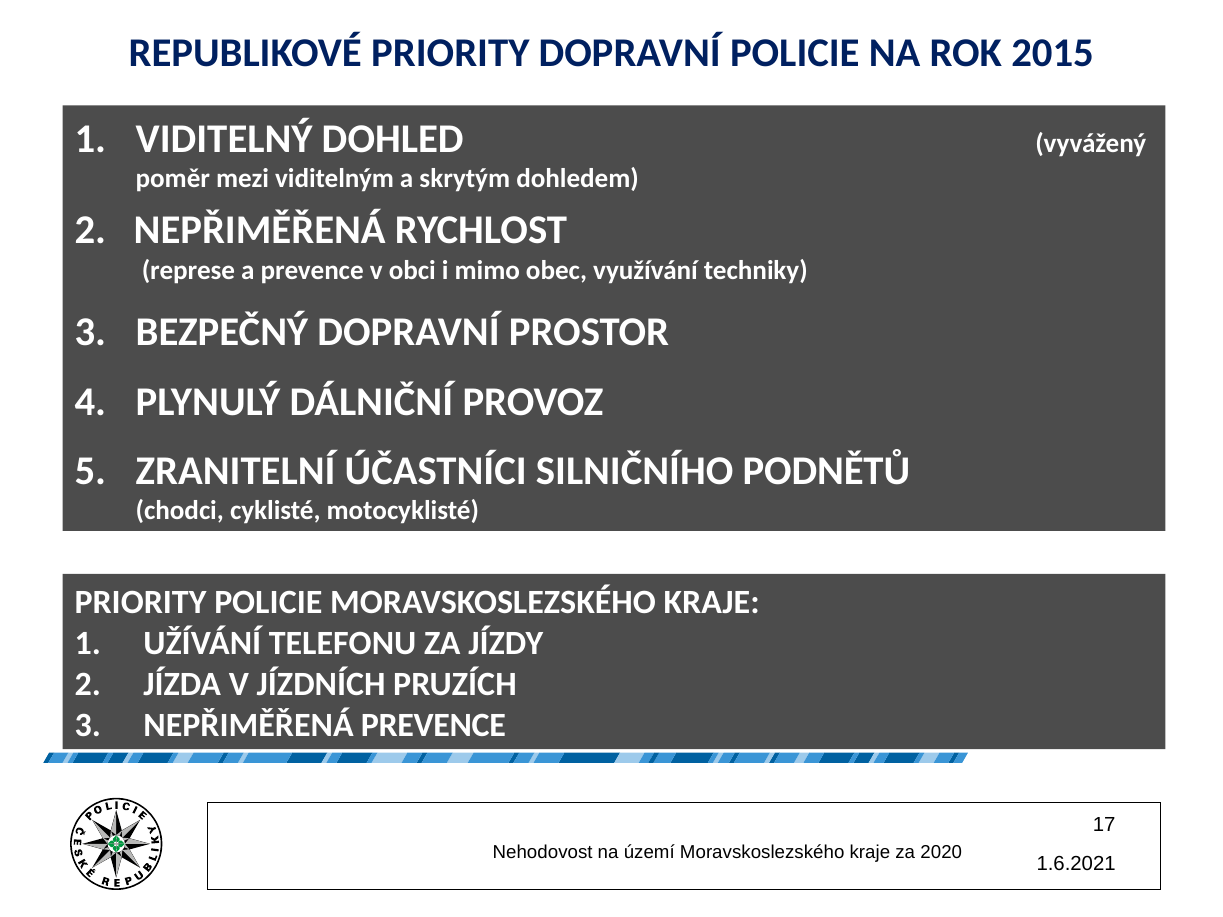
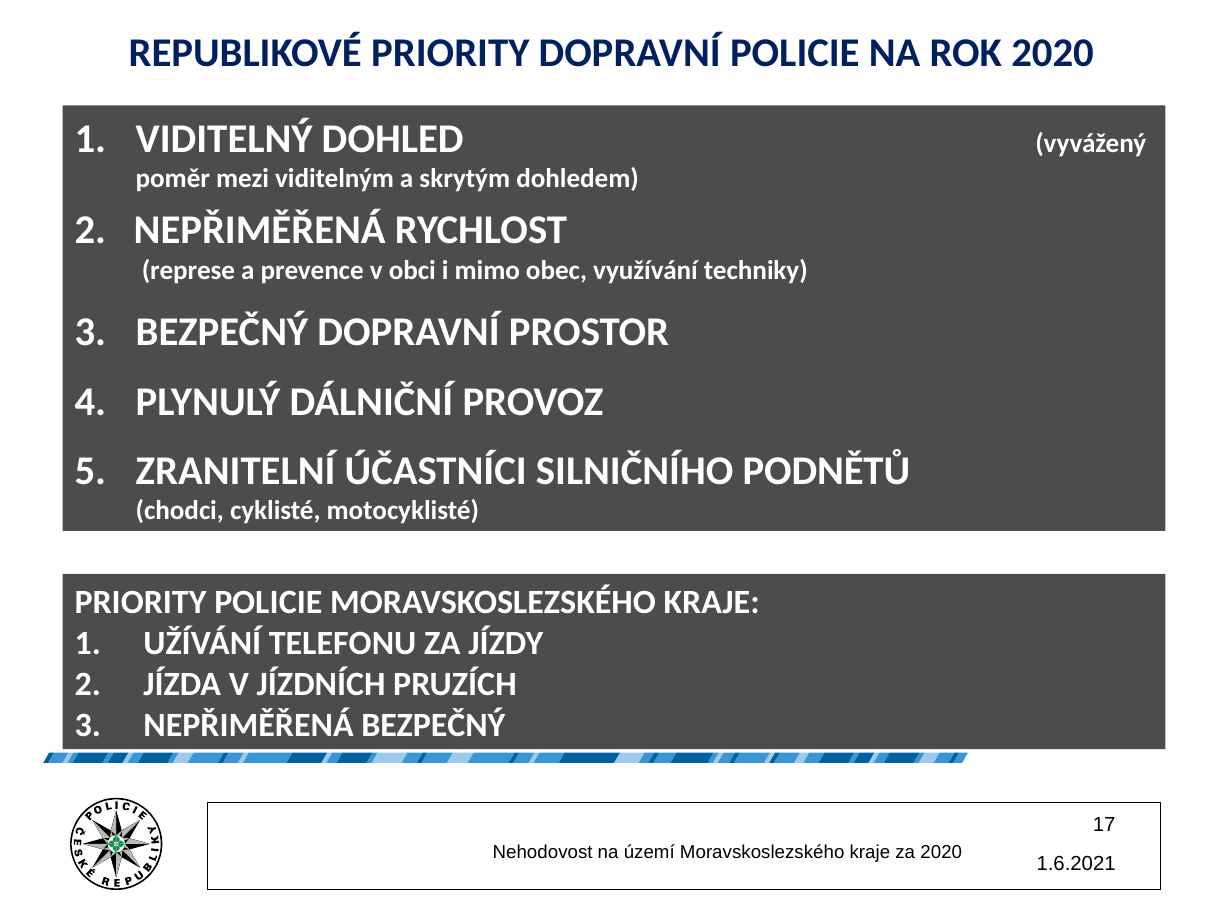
ROK 2015: 2015 -> 2020
NEPŘIMĚŘENÁ PREVENCE: PREVENCE -> BEZPEČNÝ
